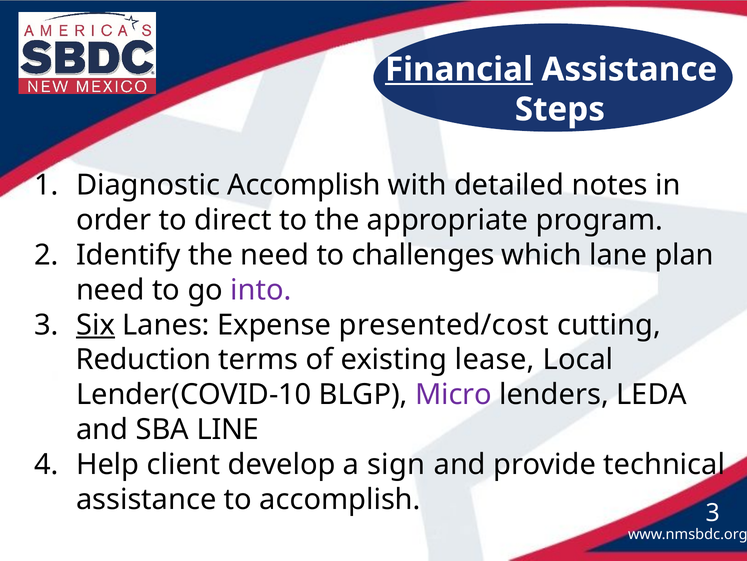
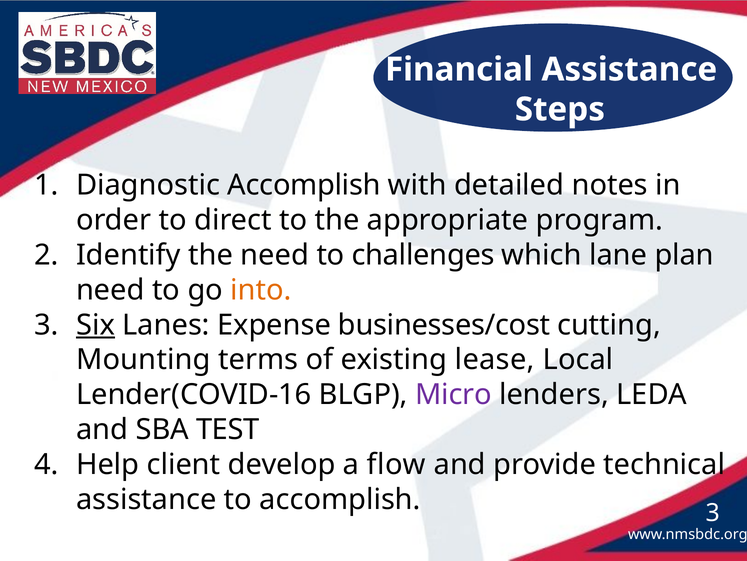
Financial underline: present -> none
into colour: purple -> orange
presented/cost: presented/cost -> businesses/cost
Reduction: Reduction -> Mounting
Lender(COVID-10: Lender(COVID-10 -> Lender(COVID-16
LINE: LINE -> TEST
sign: sign -> flow
